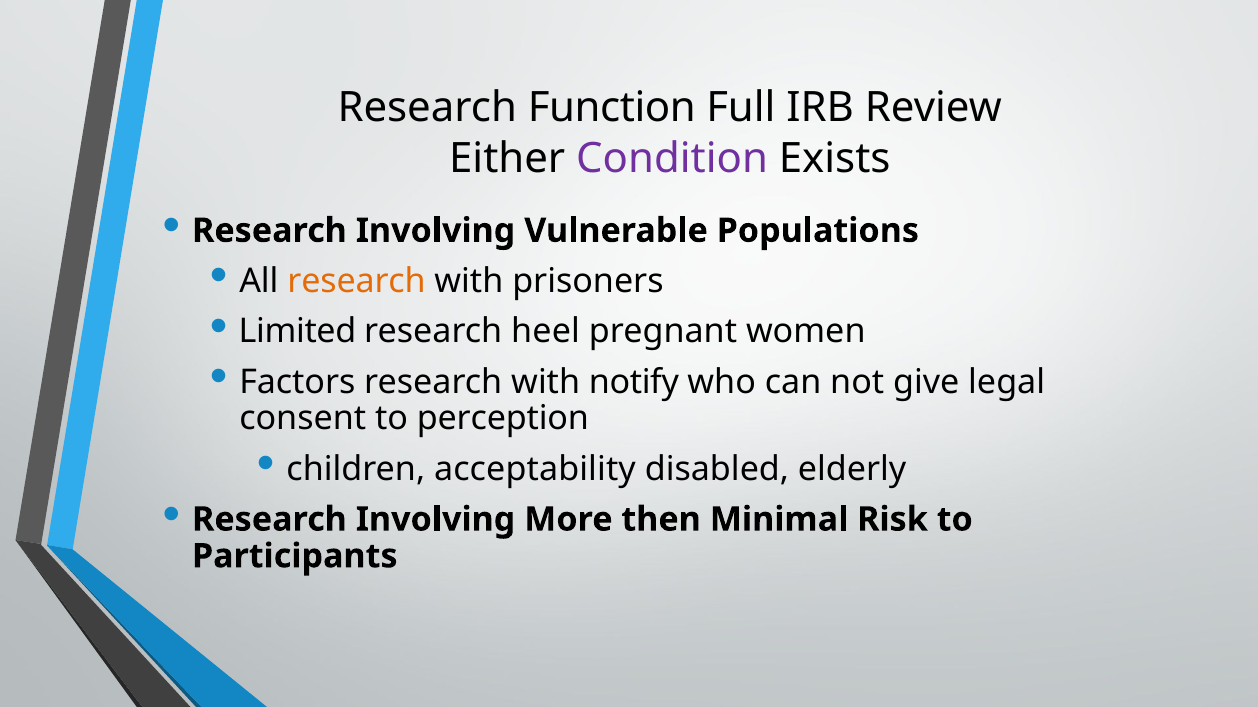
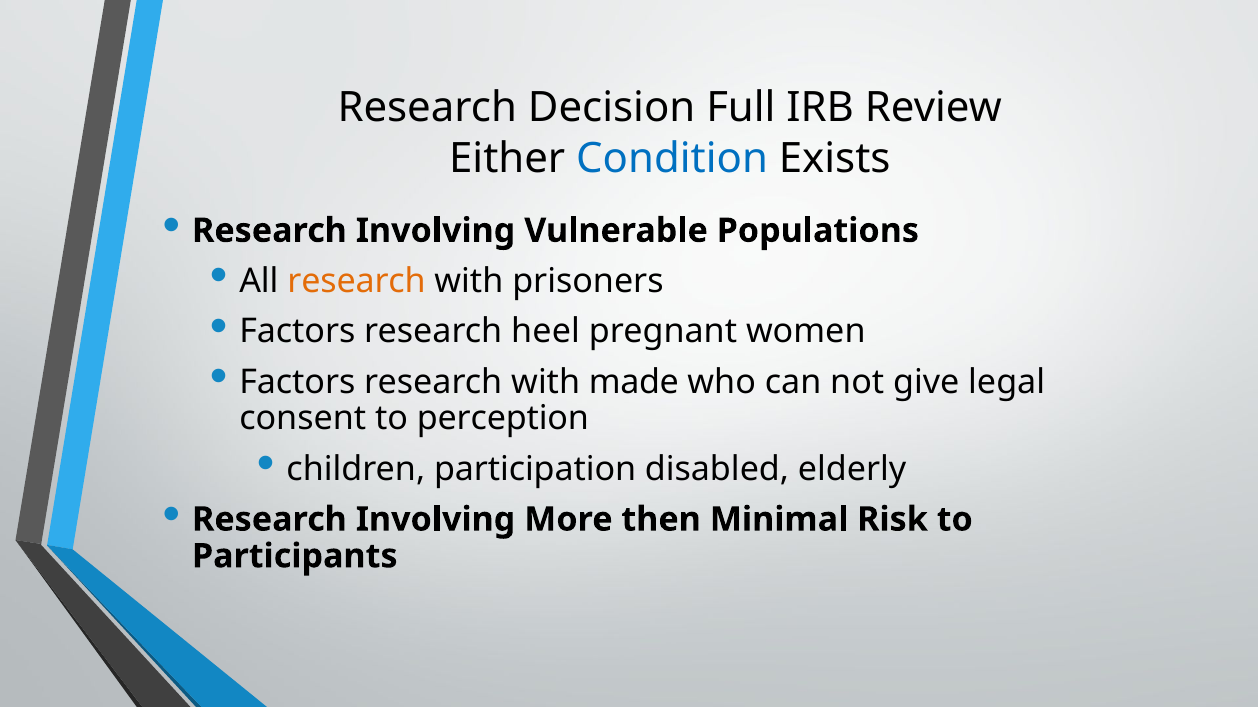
Function: Function -> Decision
Condition colour: purple -> blue
Limited at (297, 332): Limited -> Factors
notify: notify -> made
acceptability: acceptability -> participation
